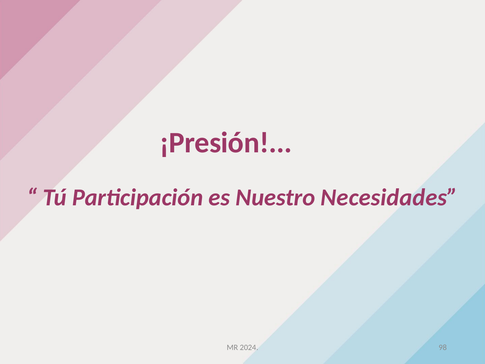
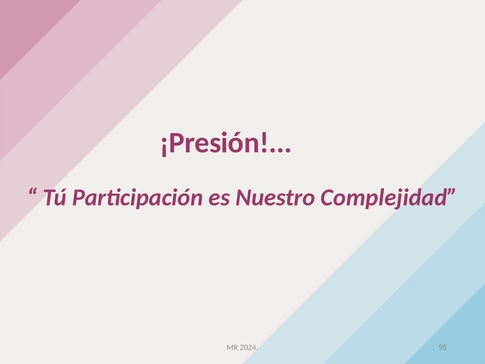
Necesidades: Necesidades -> Complejidad
